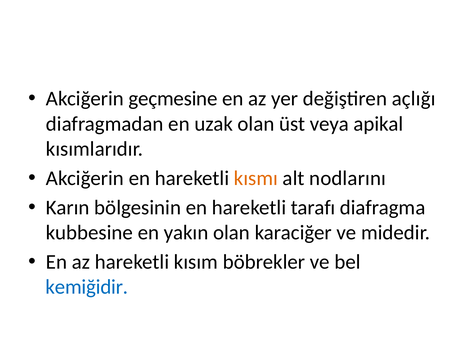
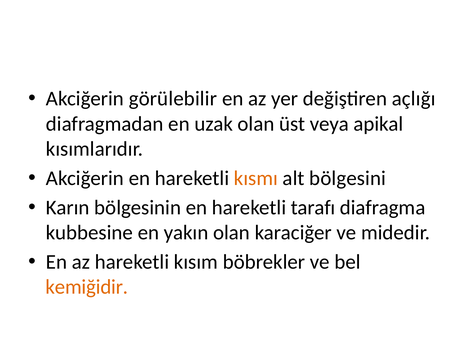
geçmesine: geçmesine -> görülebilir
nodlarını: nodlarını -> bölgesini
kemiğidir colour: blue -> orange
